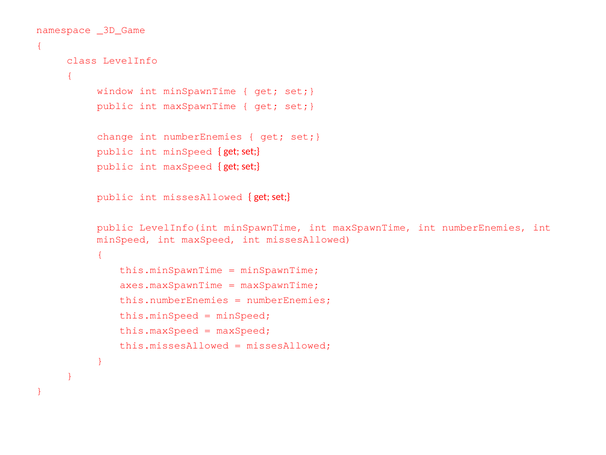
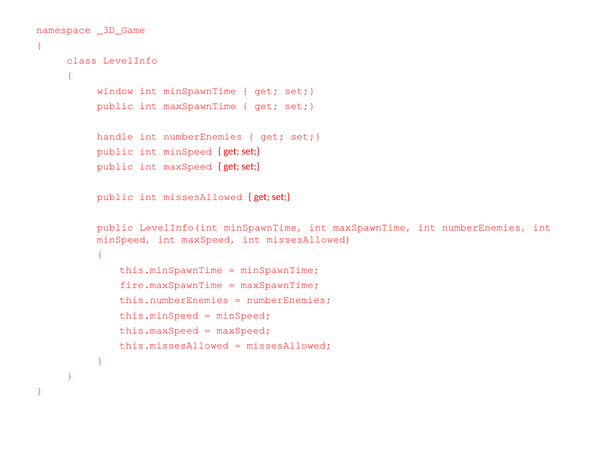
change: change -> handle
axes.maxSpawnTime: axes.maxSpawnTime -> fire.maxSpawnTime
